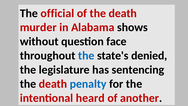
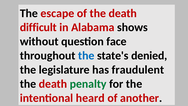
official: official -> escape
murder: murder -> difficult
sentencing: sentencing -> fraudulent
penalty colour: blue -> green
